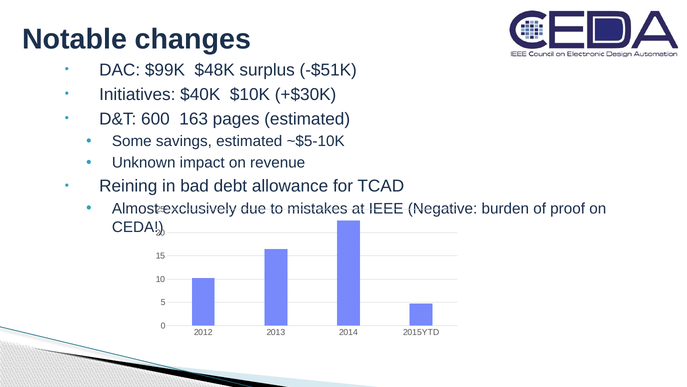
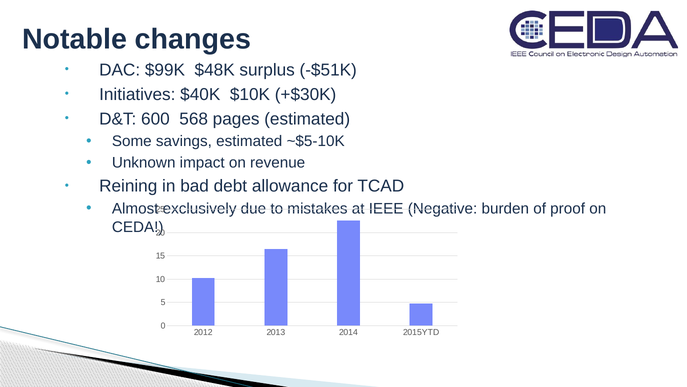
163: 163 -> 568
